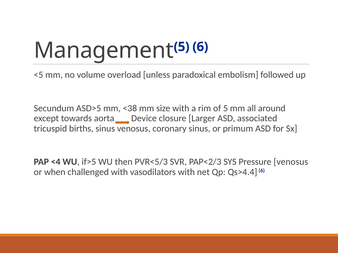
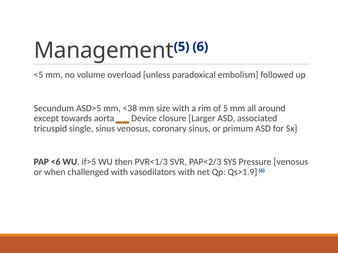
births: births -> single
<4: <4 -> <6
PVR<5/3: PVR<5/3 -> PVR<1/3
Qs>4.4: Qs>4.4 -> Qs>1.9
